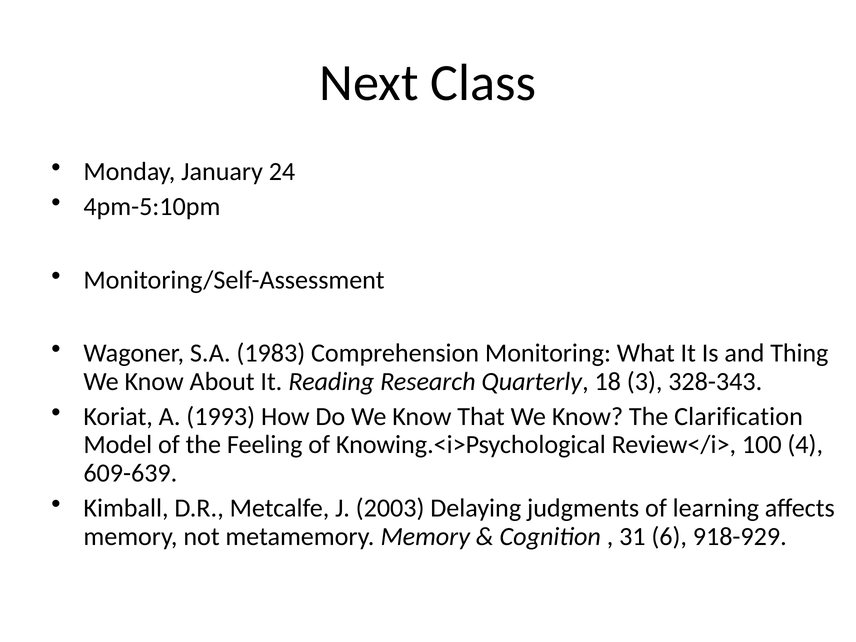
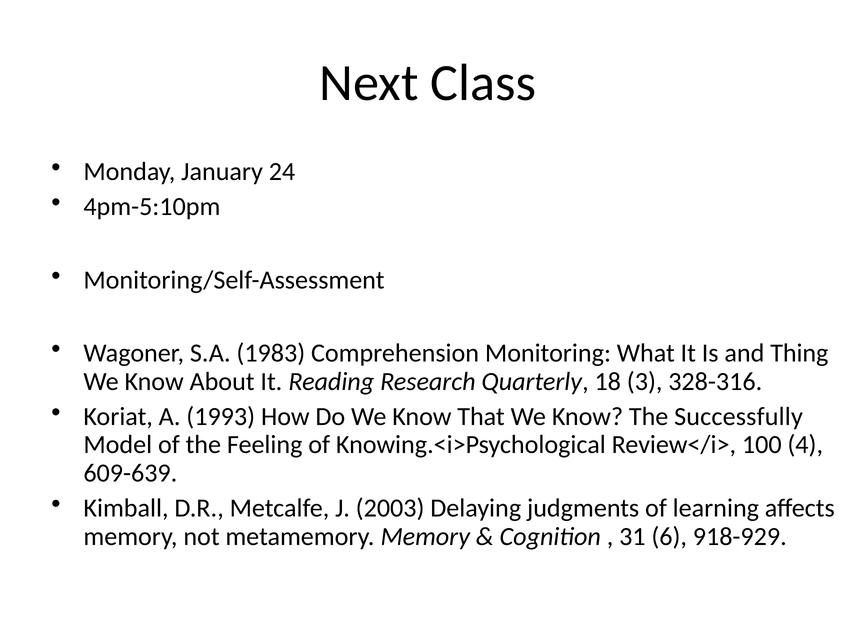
328-343: 328-343 -> 328-316
Clarification: Clarification -> Successfully
